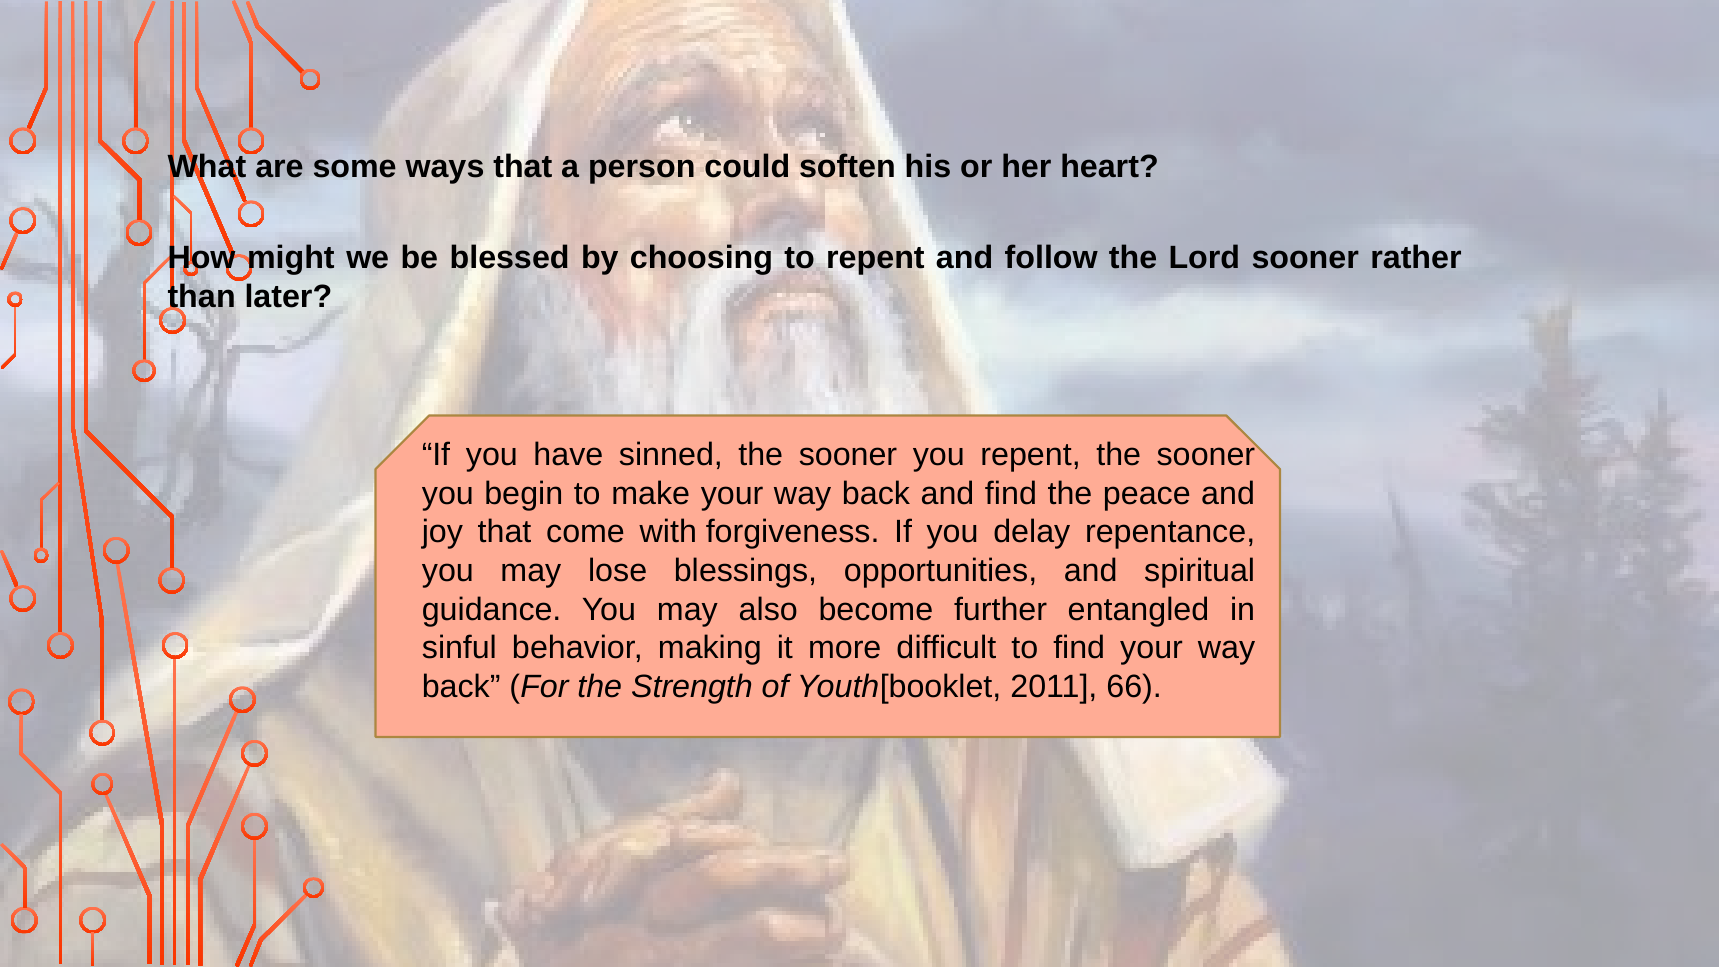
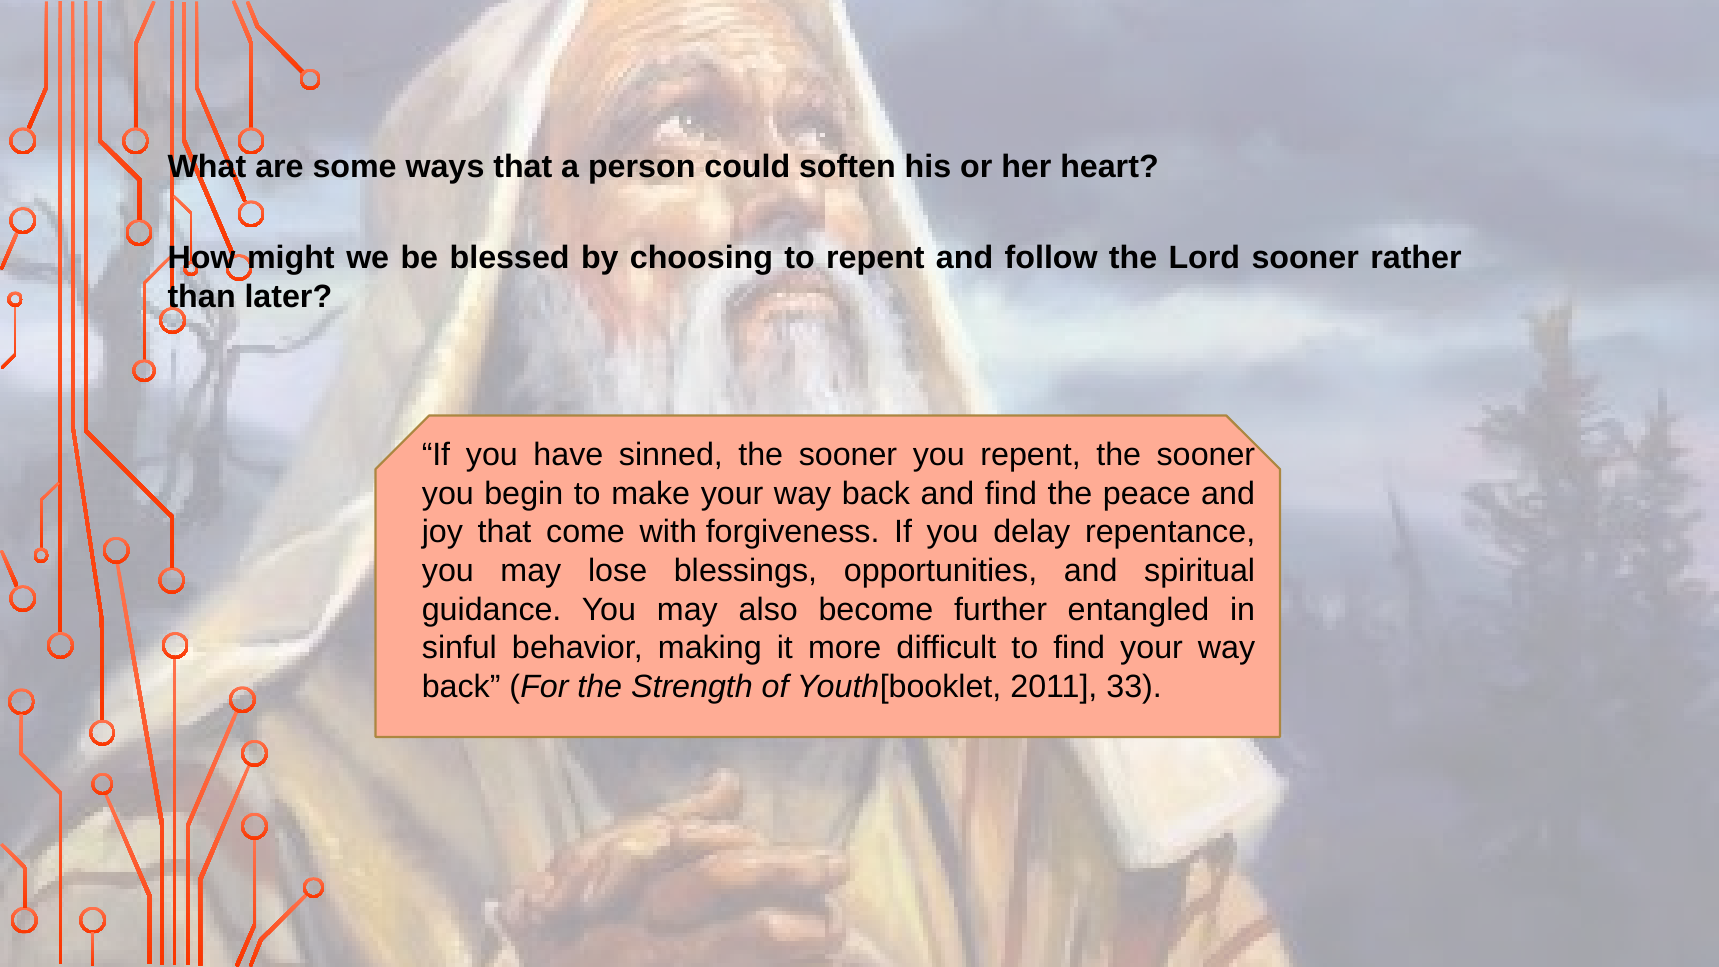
66: 66 -> 33
